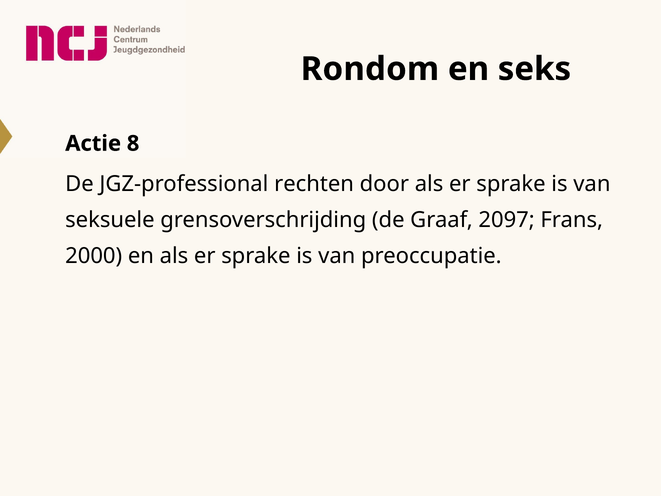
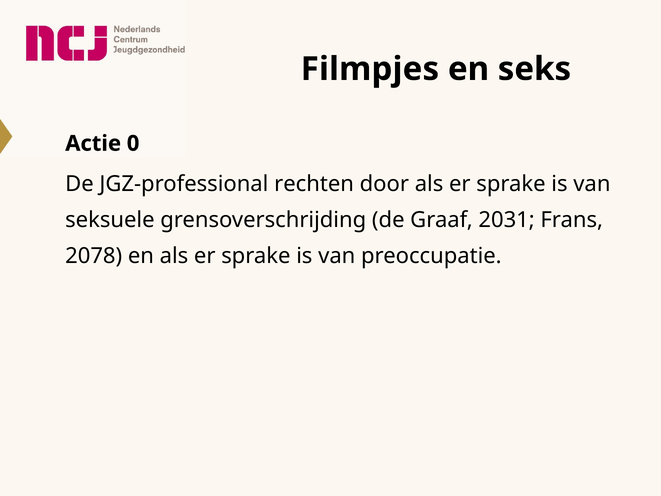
Rondom: Rondom -> Filmpjes
8: 8 -> 0
2097: 2097 -> 2031
2000: 2000 -> 2078
